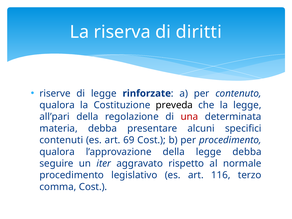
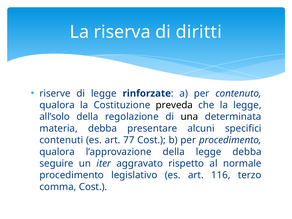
all’pari: all’pari -> all’solo
una colour: red -> black
69: 69 -> 77
